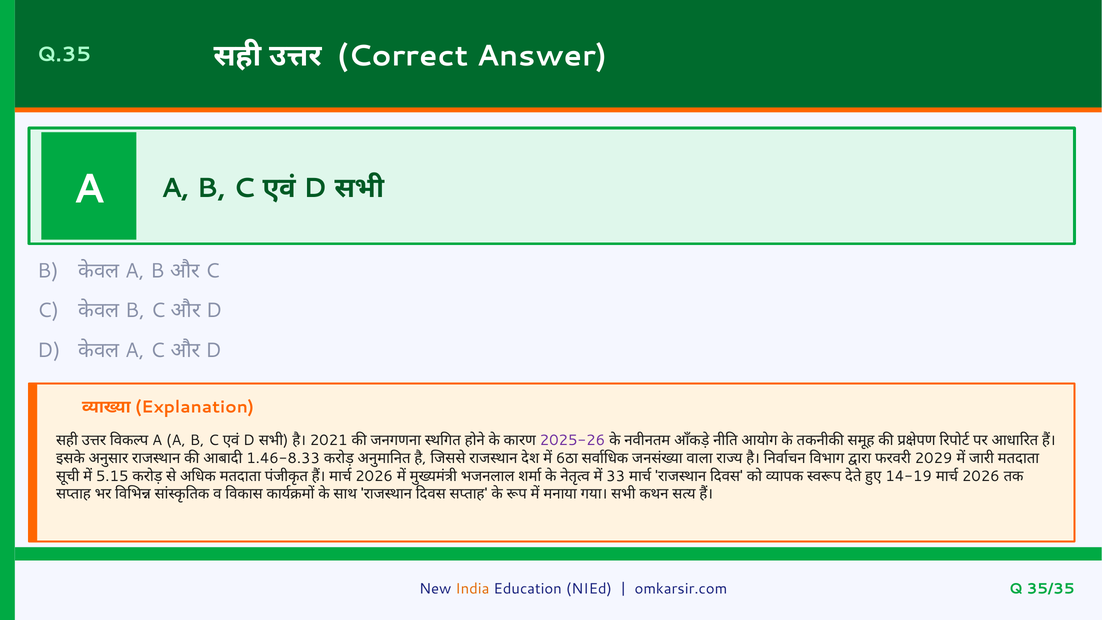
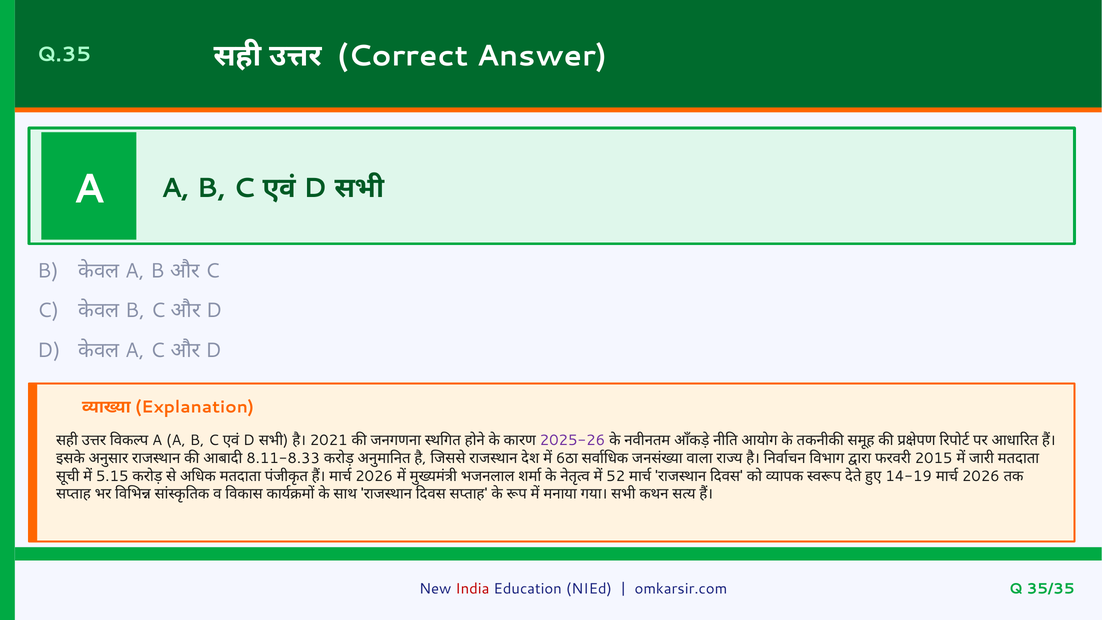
1.46-8.33: 1.46-8.33 -> 8.11-8.33
2029: 2029 -> 2015
33: 33 -> 52
India colour: orange -> red
